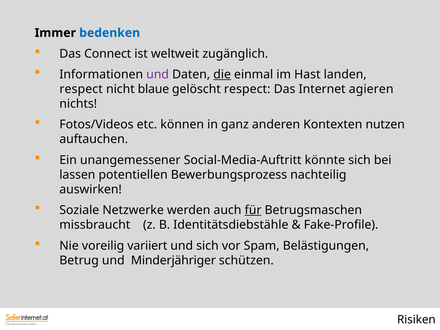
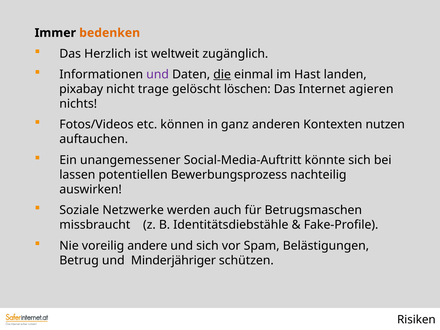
bedenken colour: blue -> orange
Connect: Connect -> Herzlich
respect at (81, 89): respect -> pixabay
blaue: blaue -> trage
gelöscht respect: respect -> löschen
für underline: present -> none
variiert: variiert -> andere
